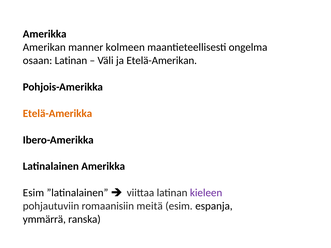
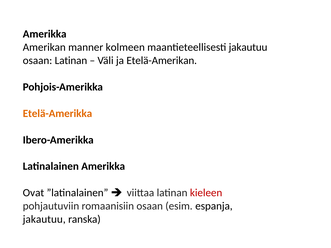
maantieteellisesti ongelma: ongelma -> jakautuu
Esim at (33, 193): Esim -> Ovat
kieleen colour: purple -> red
romaanisiin meitä: meitä -> osaan
ymmärrä at (44, 219): ymmärrä -> jakautuu
